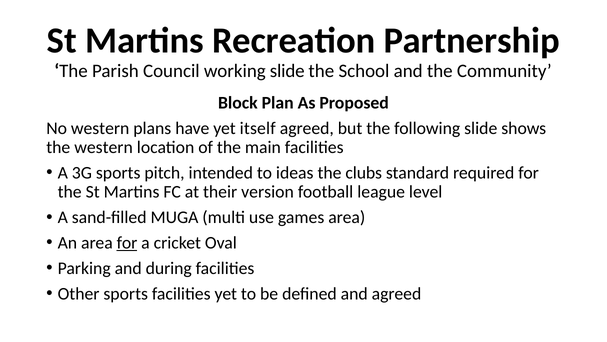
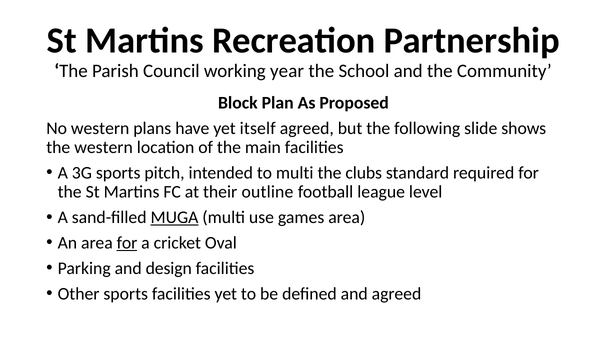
working slide: slide -> year
to ideas: ideas -> multi
version: version -> outline
MUGA underline: none -> present
during: during -> design
